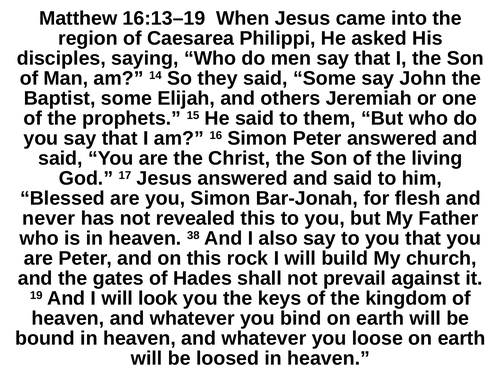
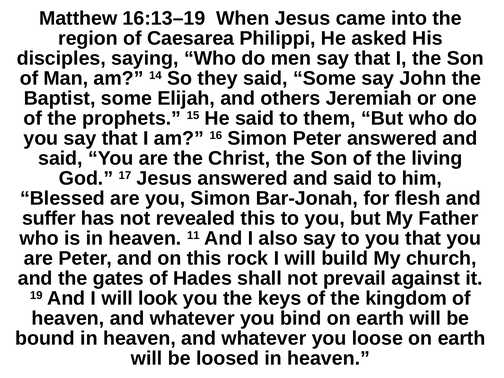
never: never -> suffer
38: 38 -> 11
